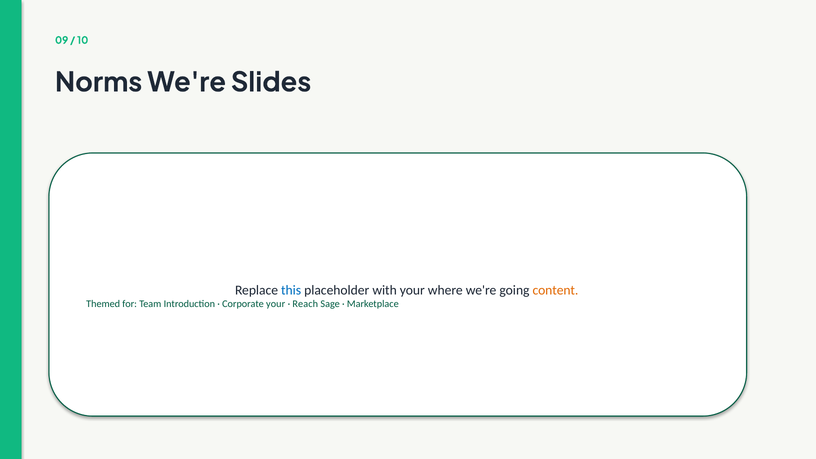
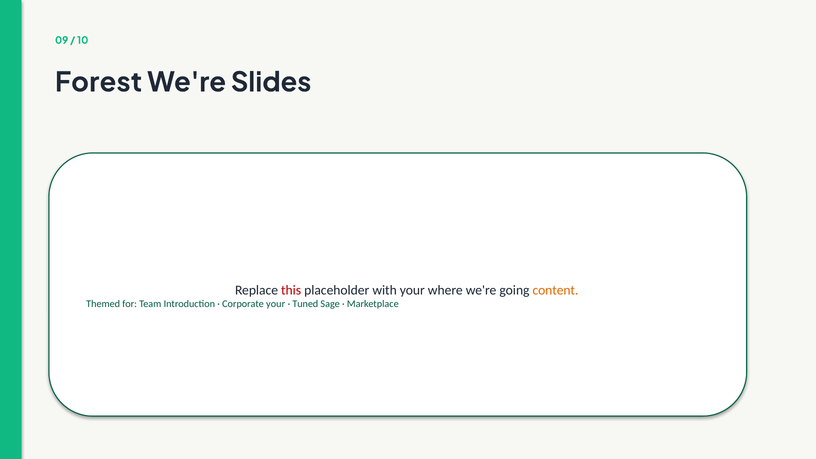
Norms: Norms -> Forest
this colour: blue -> red
Reach: Reach -> Tuned
